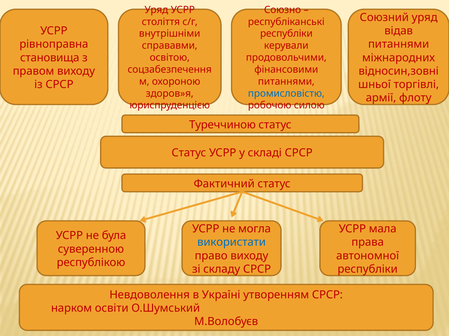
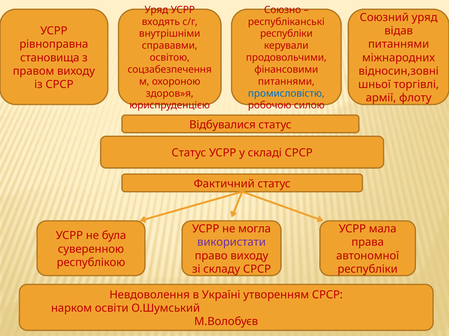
століття: століття -> входять
Туреччиною: Туреччиною -> Відбувалися
використати colour: blue -> purple
